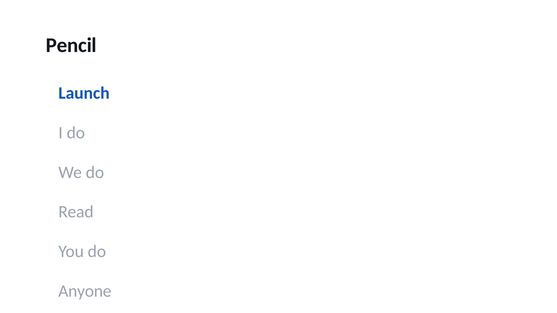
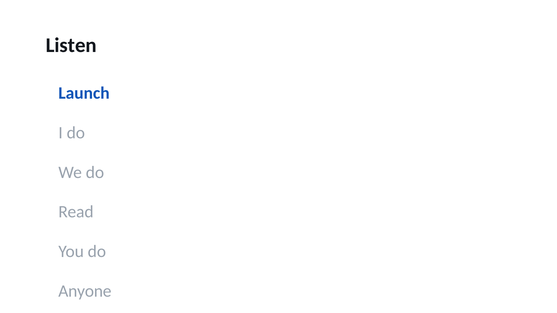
Pencil: Pencil -> Listen
